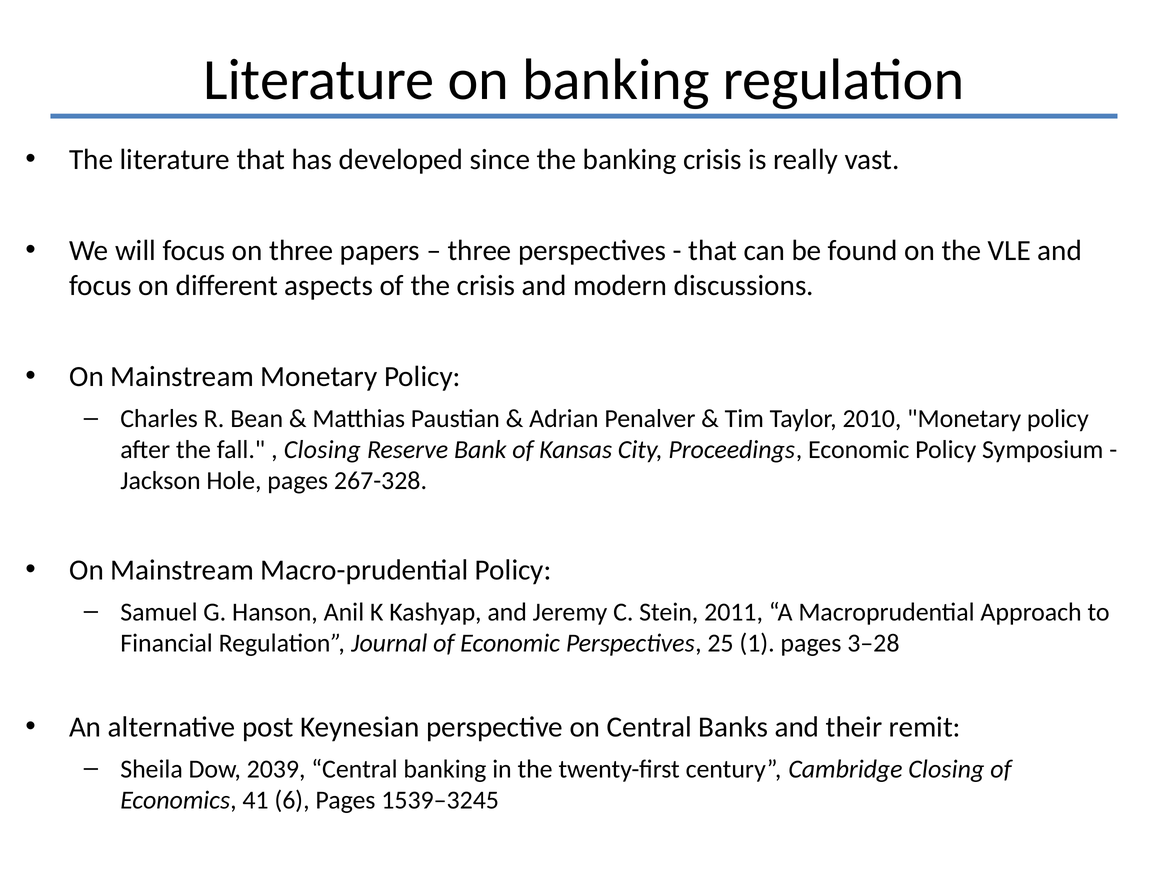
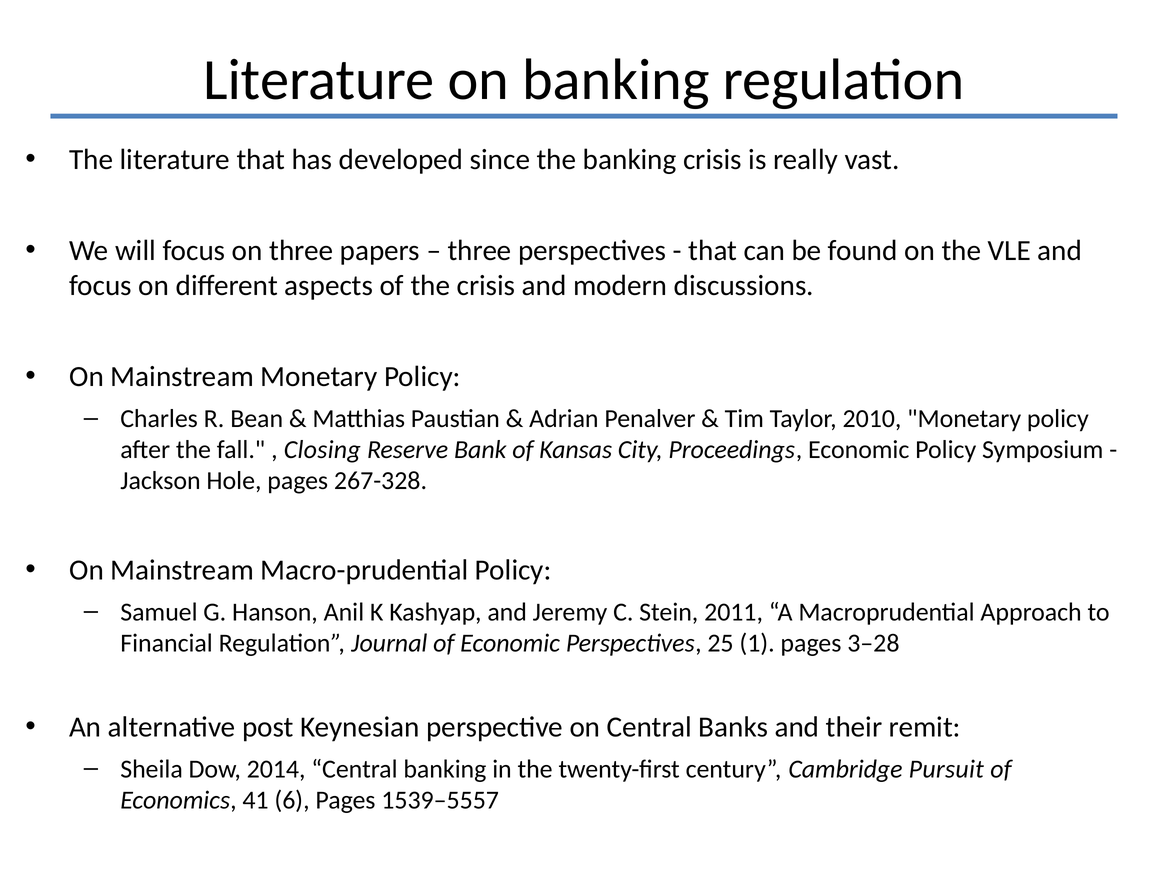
2039: 2039 -> 2014
Cambridge Closing: Closing -> Pursuit
1539–3245: 1539–3245 -> 1539–5557
